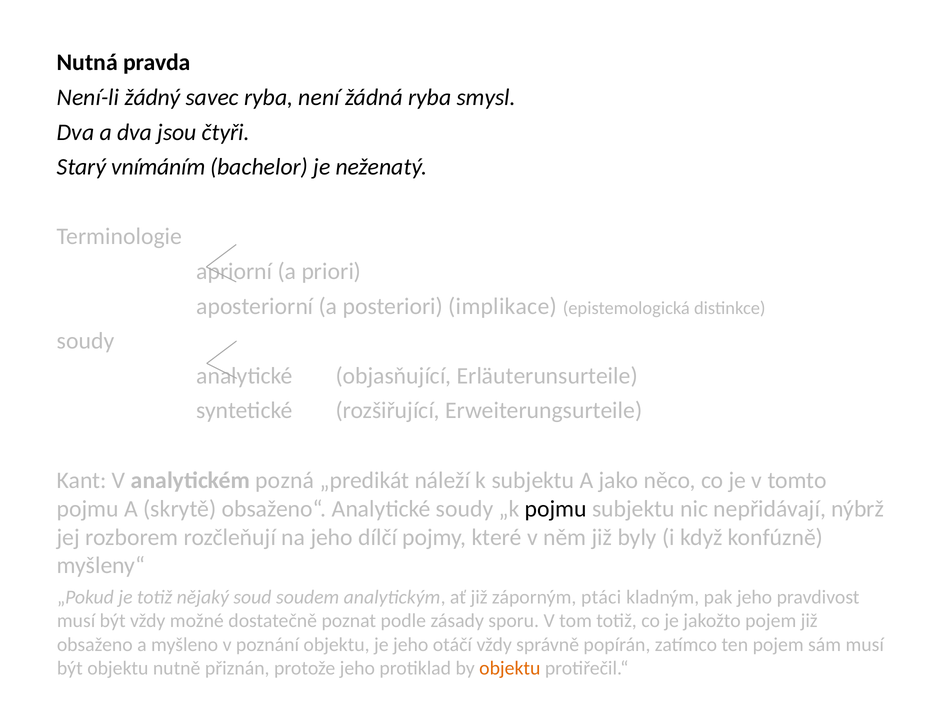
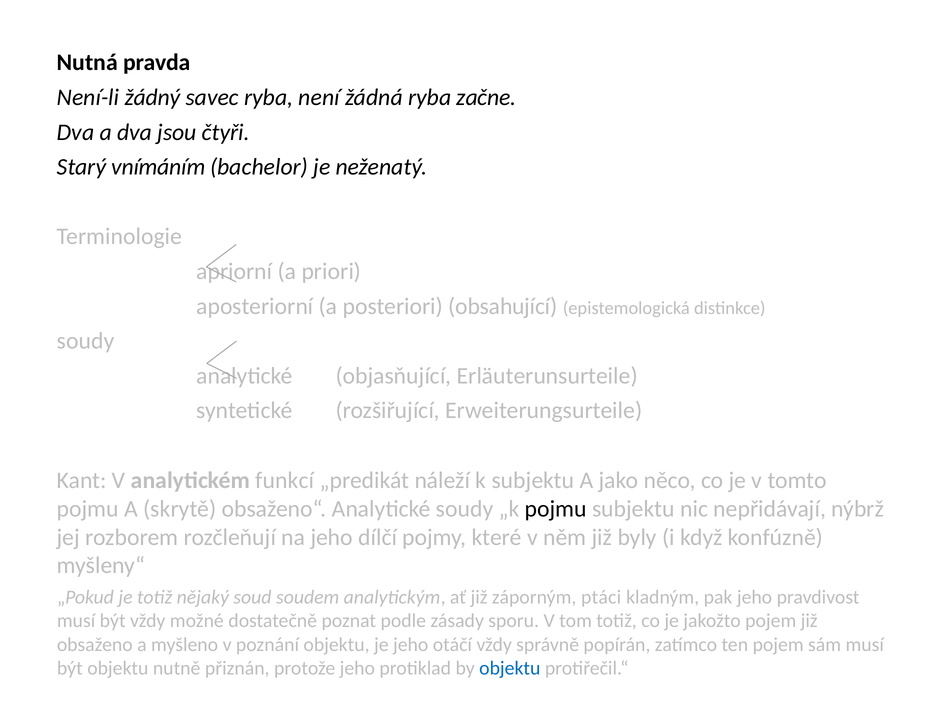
smysl: smysl -> začne
implikace: implikace -> obsahující
pozná: pozná -> funkcí
objektu at (510, 668) colour: orange -> blue
